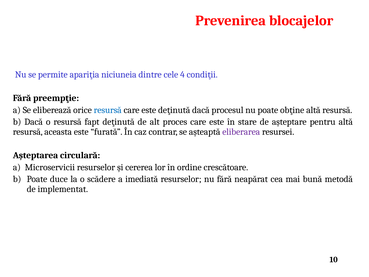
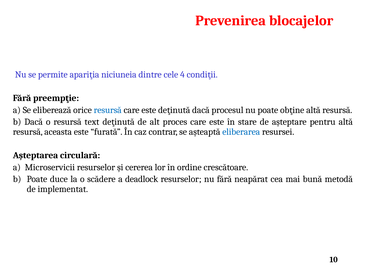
fapt: fapt -> text
eliberarea colour: purple -> blue
imediată: imediată -> deadlock
